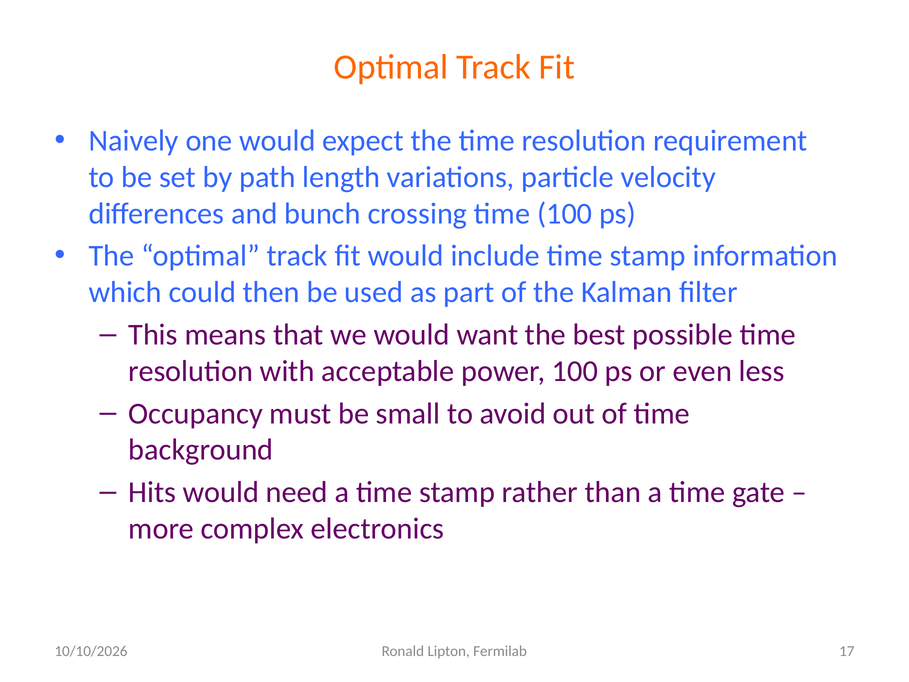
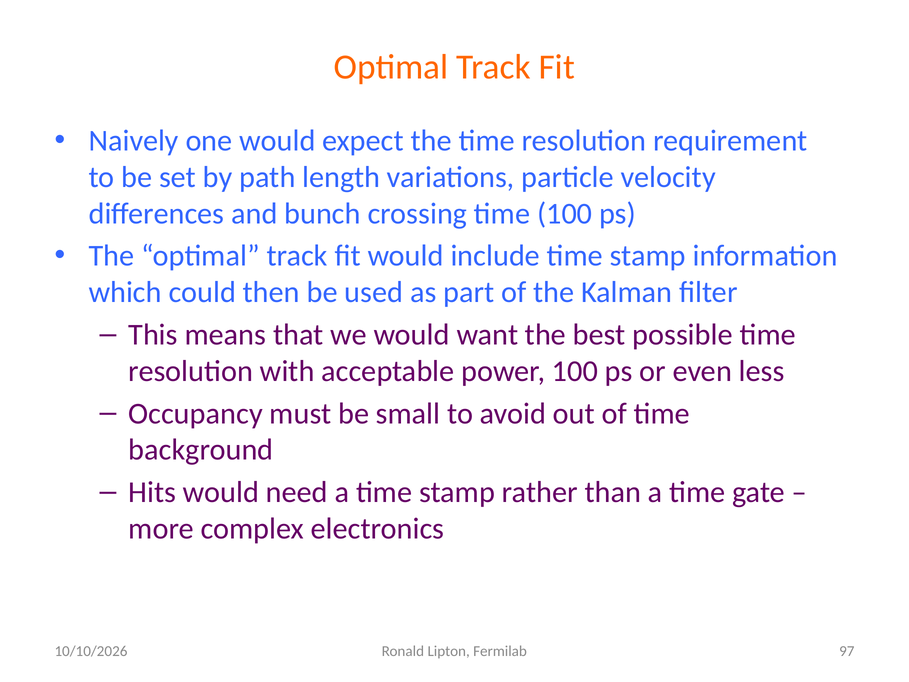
17: 17 -> 97
